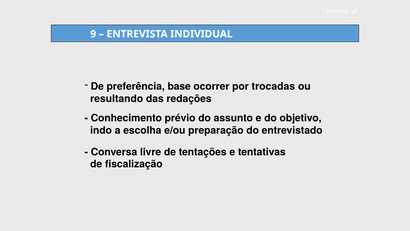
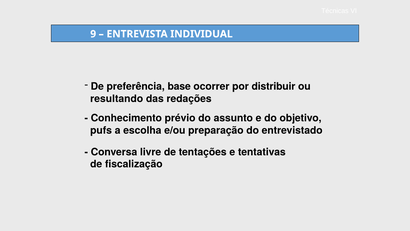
trocadas: trocadas -> distribuir
indo: indo -> pufs
